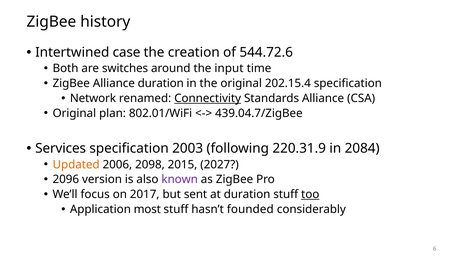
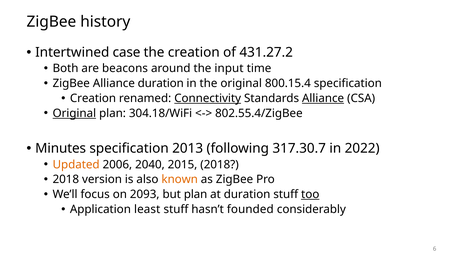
544.72.6: 544.72.6 -> 431.27.2
switches: switches -> beacons
202.15.4: 202.15.4 -> 800.15.4
Network at (93, 98): Network -> Creation
Alliance at (323, 98) underline: none -> present
Original at (74, 113) underline: none -> present
802.01/WiFi: 802.01/WiFi -> 304.18/WiFi
439.04.7/ZigBee: 439.04.7/ZigBee -> 802.55.4/ZigBee
Services: Services -> Minutes
2003: 2003 -> 2013
220.31.9: 220.31.9 -> 317.30.7
2084: 2084 -> 2022
2098: 2098 -> 2040
2015 2027: 2027 -> 2018
2096 at (66, 179): 2096 -> 2018
known colour: purple -> orange
2017: 2017 -> 2093
but sent: sent -> plan
most: most -> least
